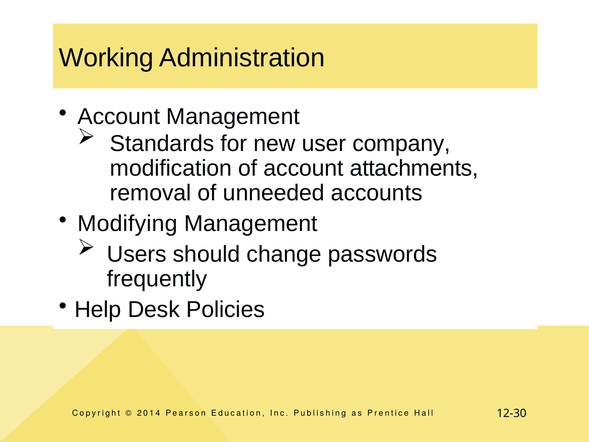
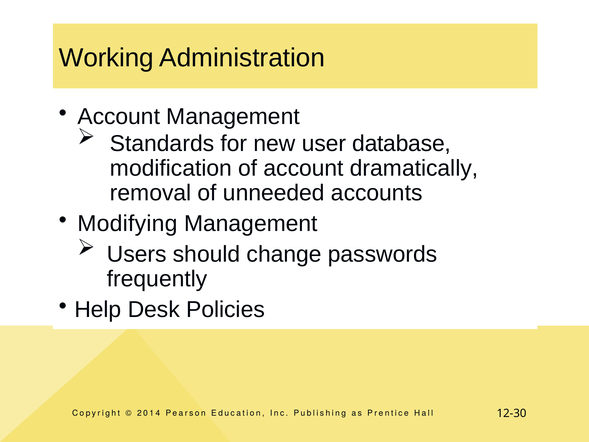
company: company -> database
attachments: attachments -> dramatically
